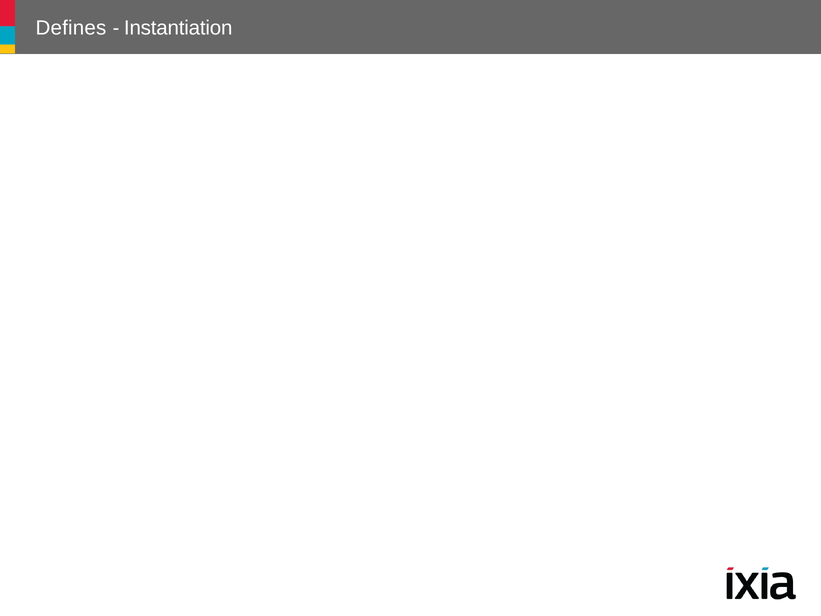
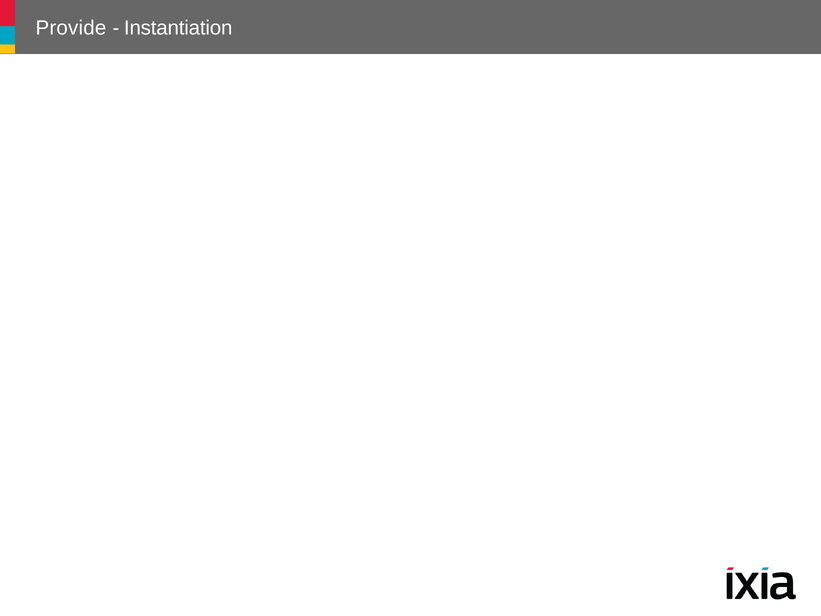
Defines: Defines -> Provide
